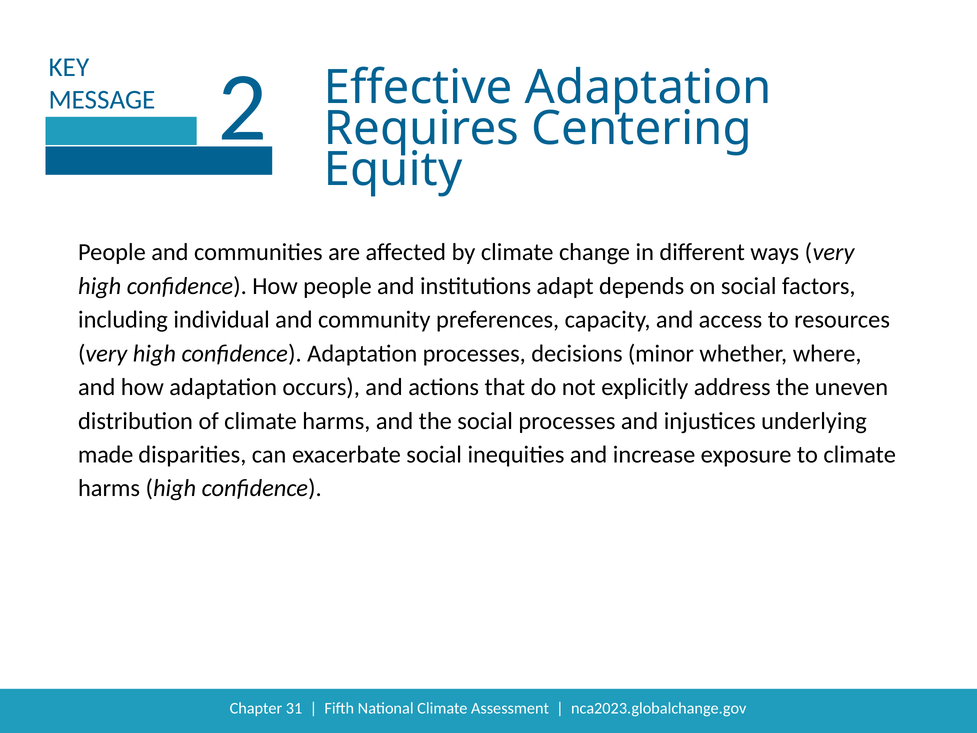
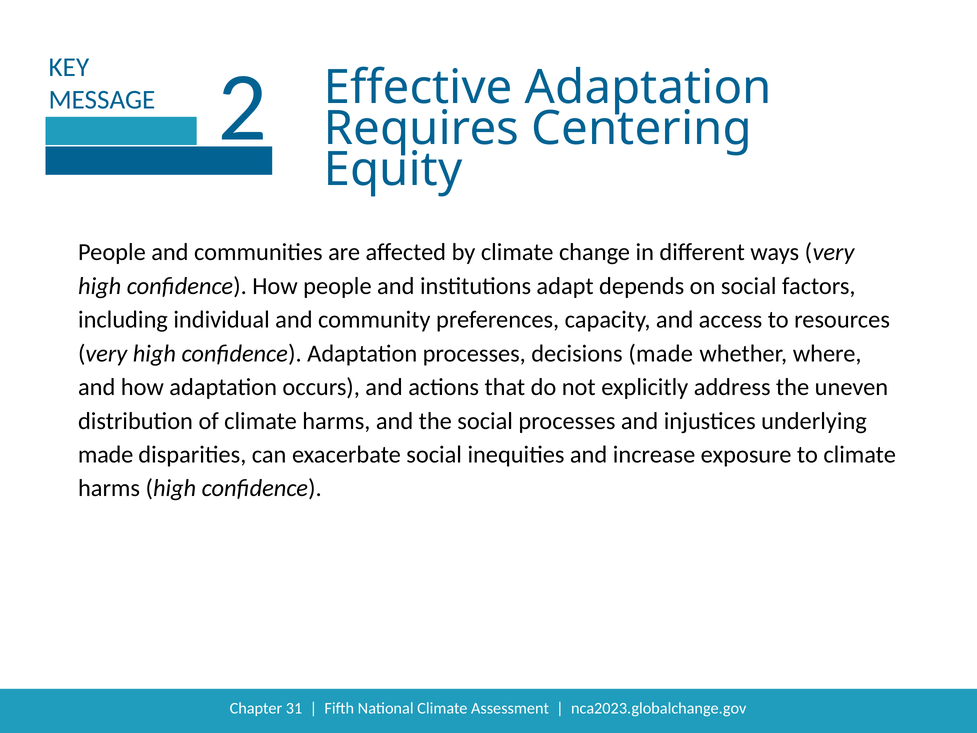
decisions minor: minor -> made
